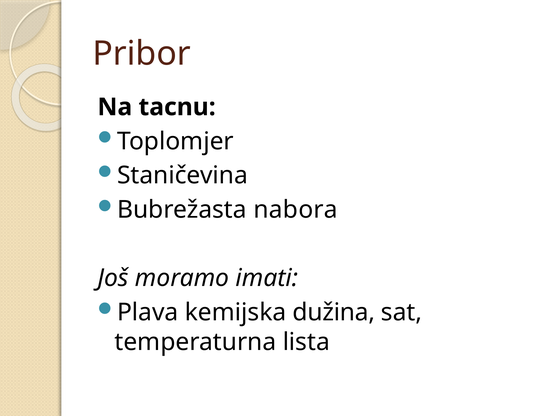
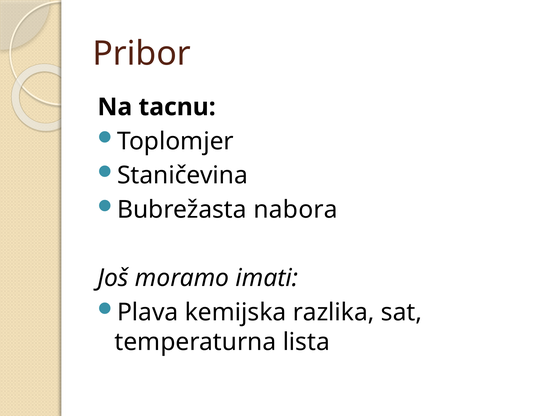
dužina: dužina -> razlika
